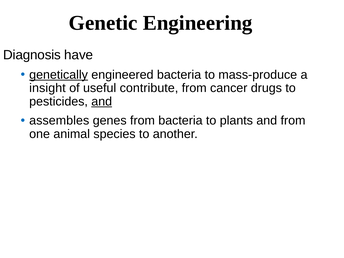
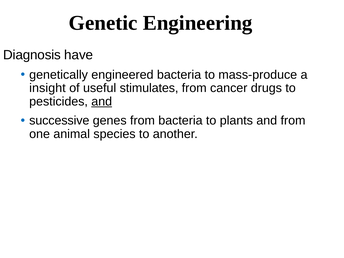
genetically underline: present -> none
contribute: contribute -> stimulates
assembles: assembles -> successive
